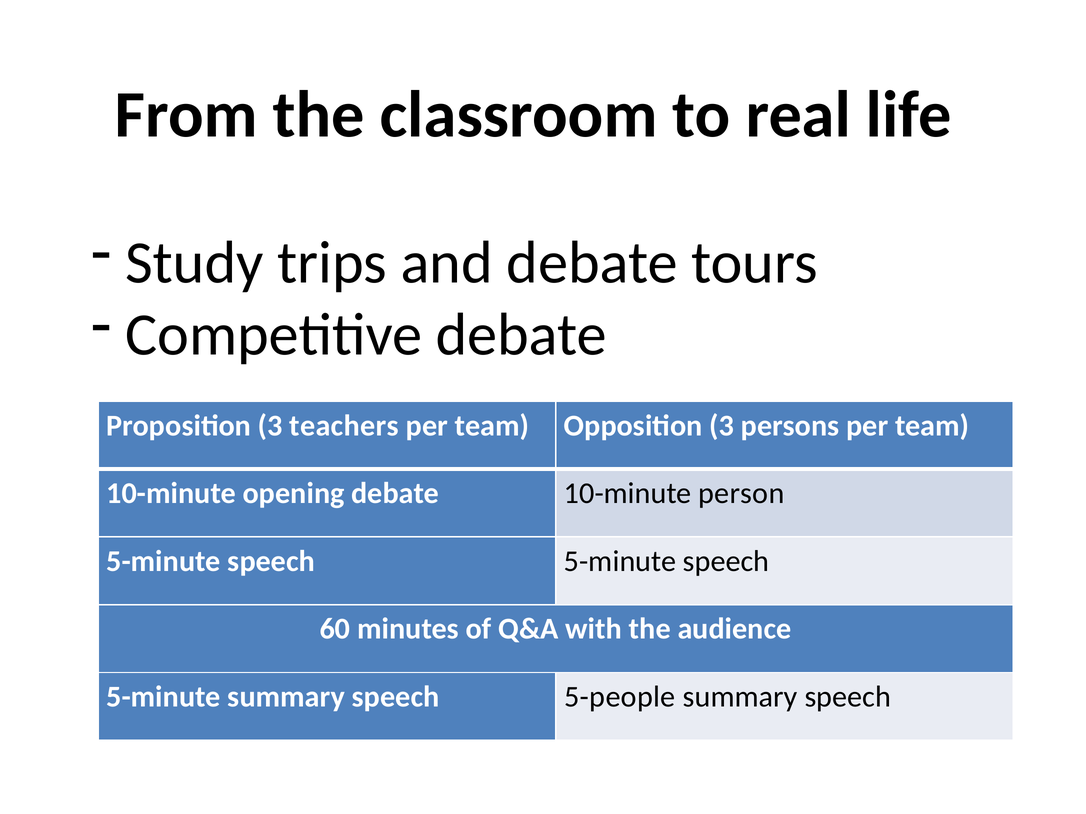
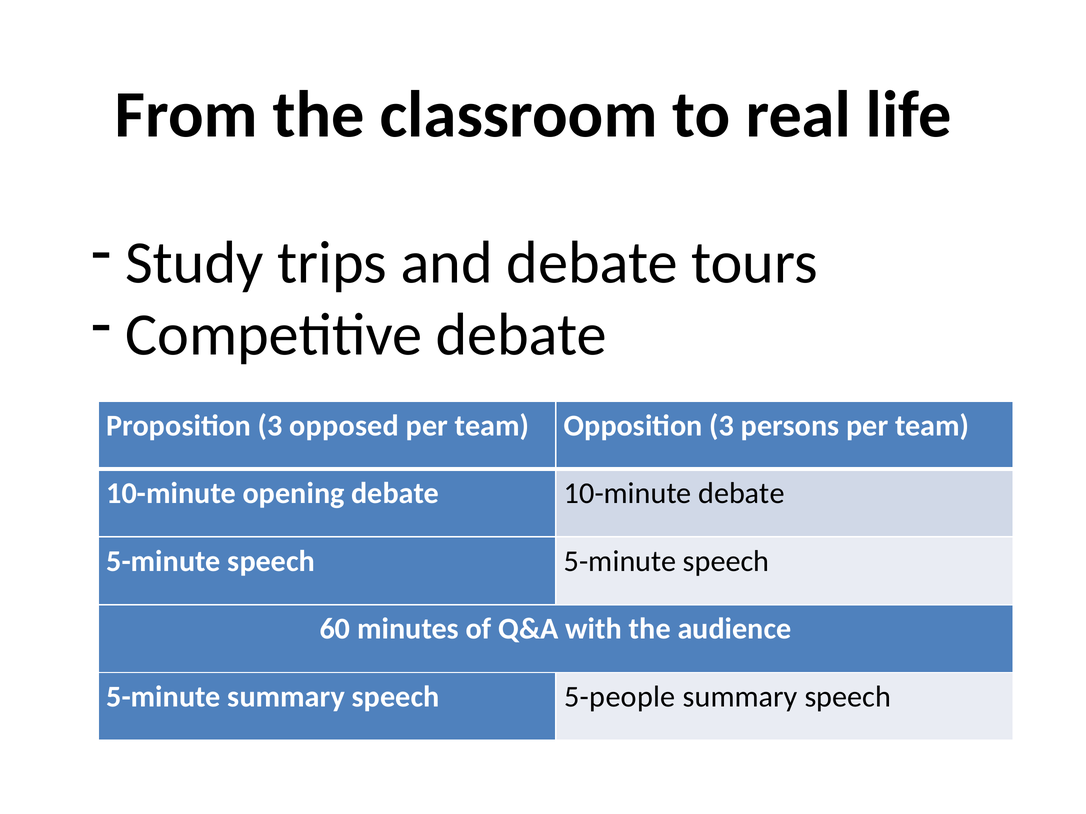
teachers: teachers -> opposed
10-minute person: person -> debate
